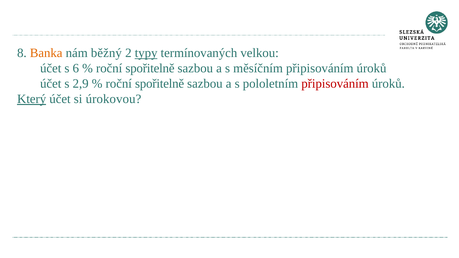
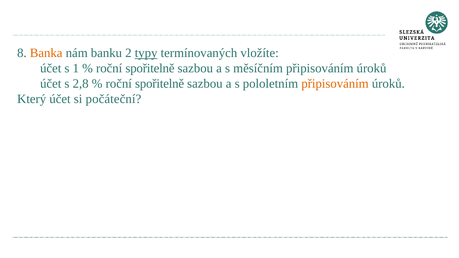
běžný: běžný -> banku
velkou: velkou -> vložíte
6: 6 -> 1
2,9: 2,9 -> 2,8
připisováním at (335, 84) colour: red -> orange
Který underline: present -> none
úrokovou: úrokovou -> počáteční
